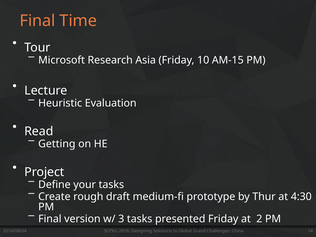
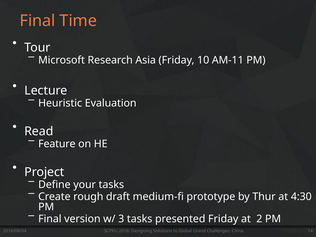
AM-15: AM-15 -> AM-11
Getting: Getting -> Feature
